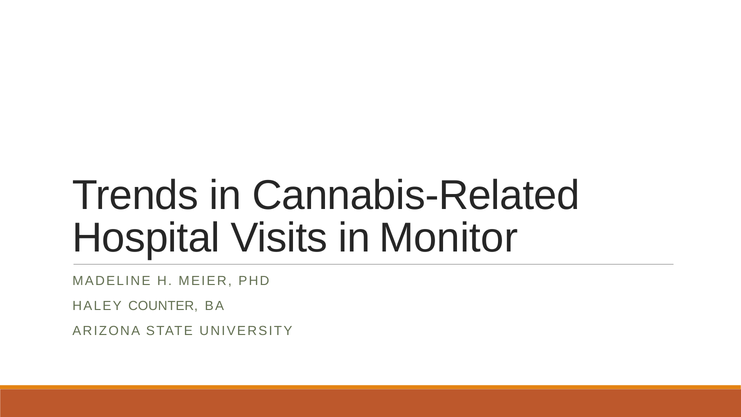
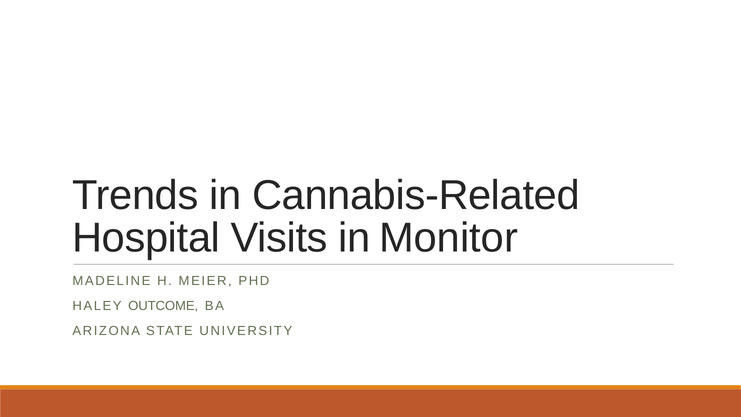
COUNTER: COUNTER -> OUTCOME
